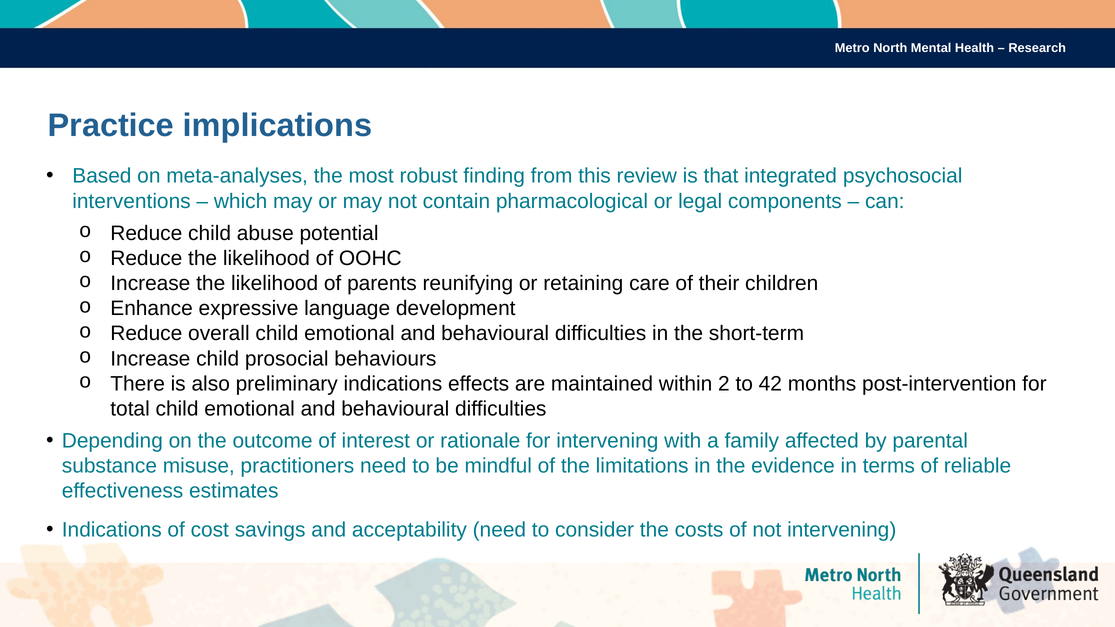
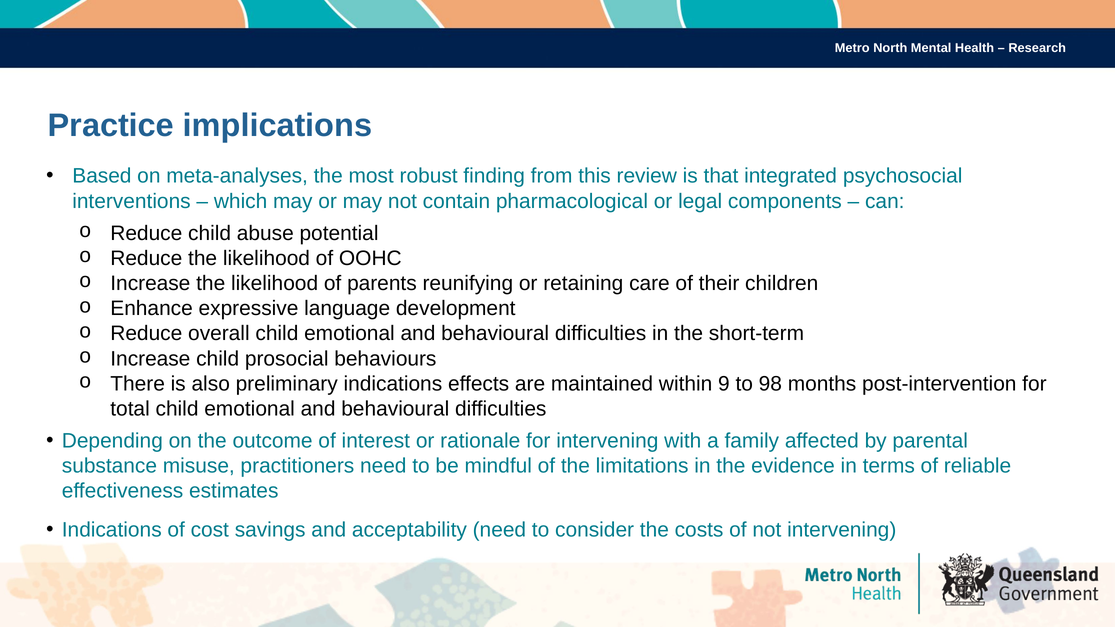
2: 2 -> 9
42: 42 -> 98
